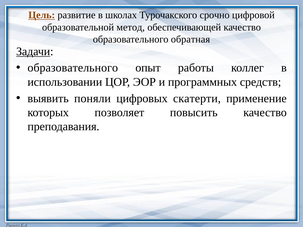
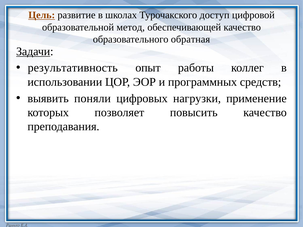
срочно: срочно -> доступ
образовательного at (73, 68): образовательного -> результативность
скатерти: скатерти -> нагрузки
